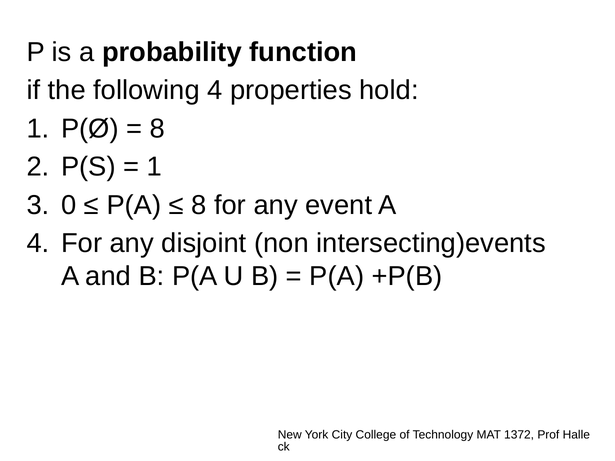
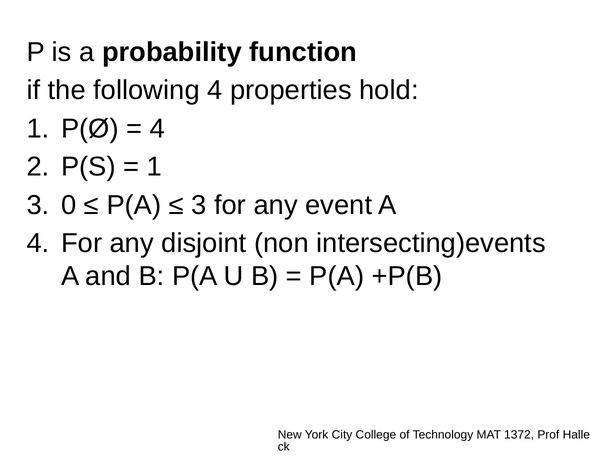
8 at (158, 129): 8 -> 4
8 at (199, 205): 8 -> 3
